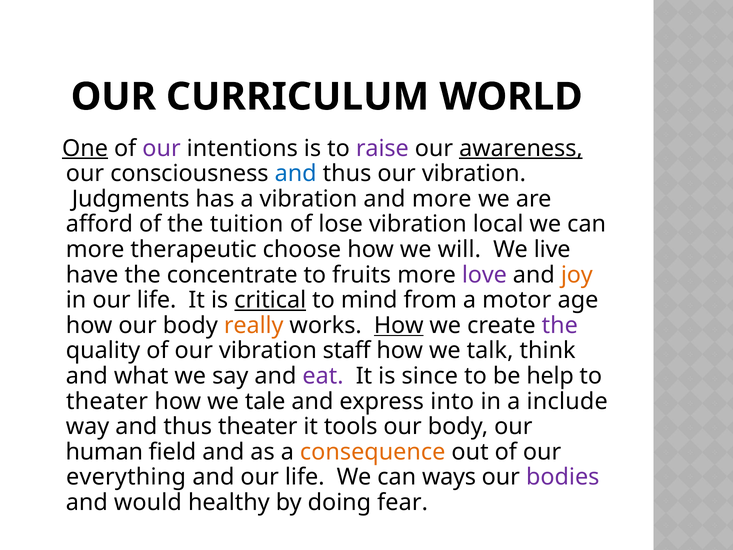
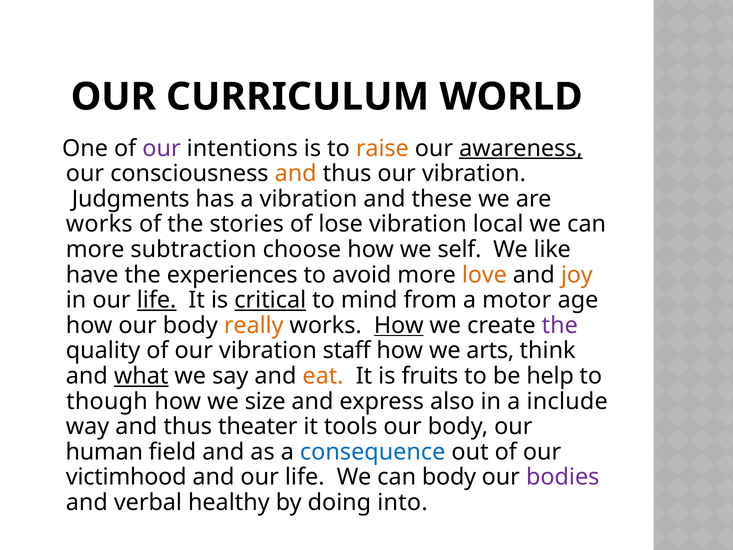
One underline: present -> none
raise colour: purple -> orange
and at (296, 174) colour: blue -> orange
and more: more -> these
afford at (99, 224): afford -> works
tuition: tuition -> stories
therapeutic: therapeutic -> subtraction
will: will -> self
live: live -> like
concentrate: concentrate -> experiences
fruits: fruits -> avoid
love colour: purple -> orange
life at (157, 300) underline: none -> present
talk: talk -> arts
what underline: none -> present
eat colour: purple -> orange
since: since -> fruits
theater at (107, 401): theater -> though
tale: tale -> size
into: into -> also
consequence colour: orange -> blue
everything: everything -> victimhood
can ways: ways -> body
would: would -> verbal
fear: fear -> into
